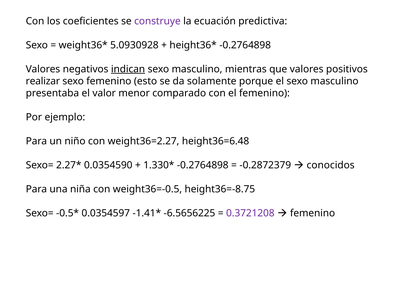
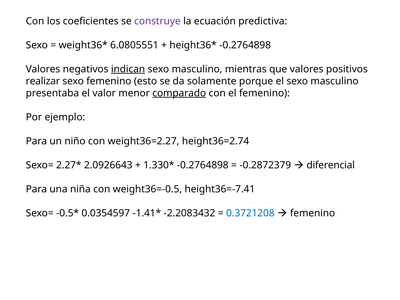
5.0930928: 5.0930928 -> 6.0805551
comparado underline: none -> present
height36=6.48: height36=6.48 -> height36=2.74
0.0354590: 0.0354590 -> 2.0926643
conocidos: conocidos -> diferencial
height36=-8.75: height36=-8.75 -> height36=-7.41
-6.5656225: -6.5656225 -> -2.2083432
0.3721208 colour: purple -> blue
